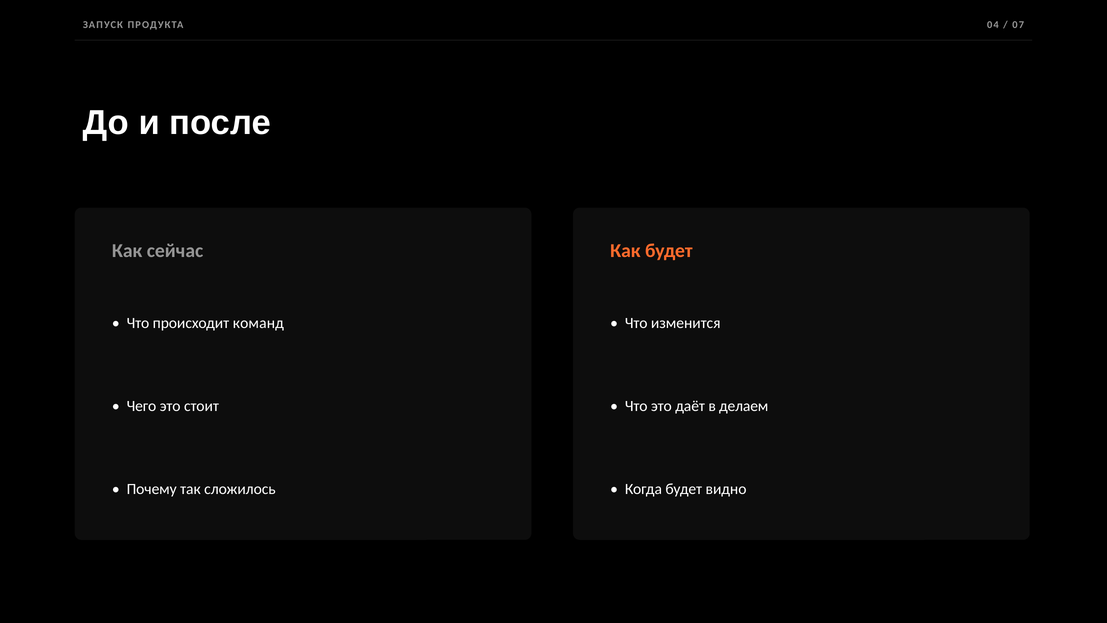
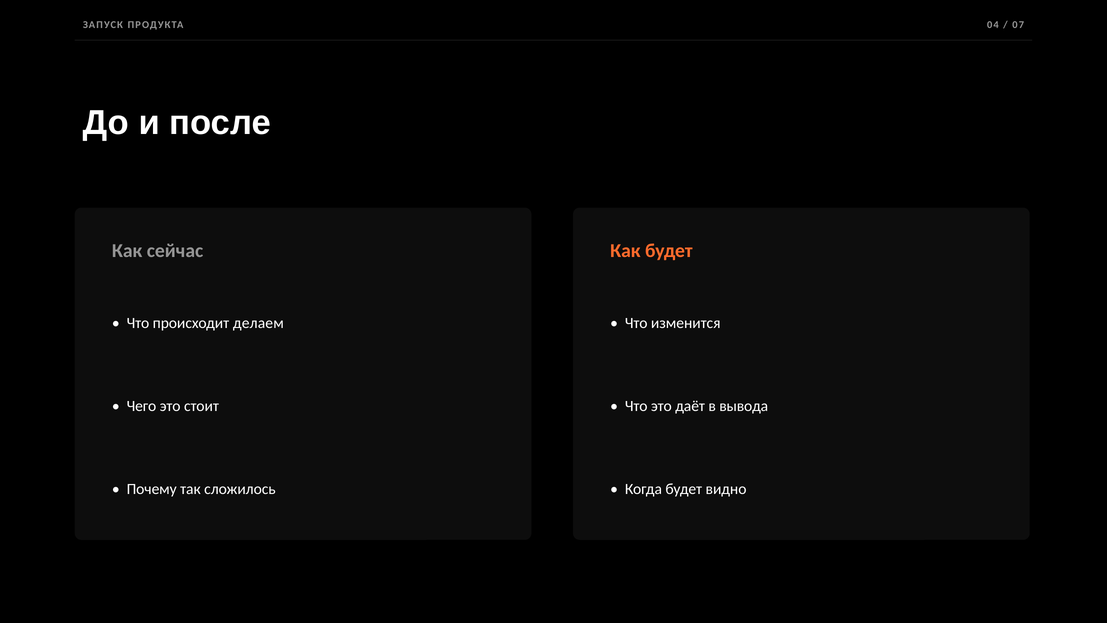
команд: команд -> делаем
делаем: делаем -> вывода
